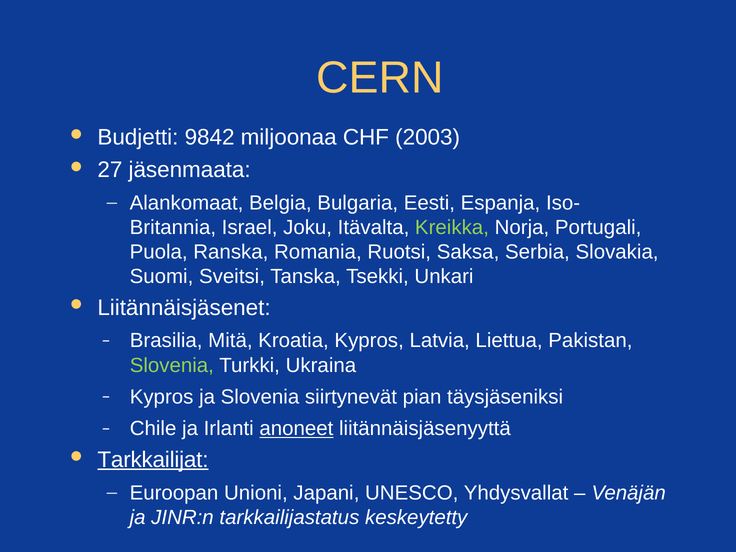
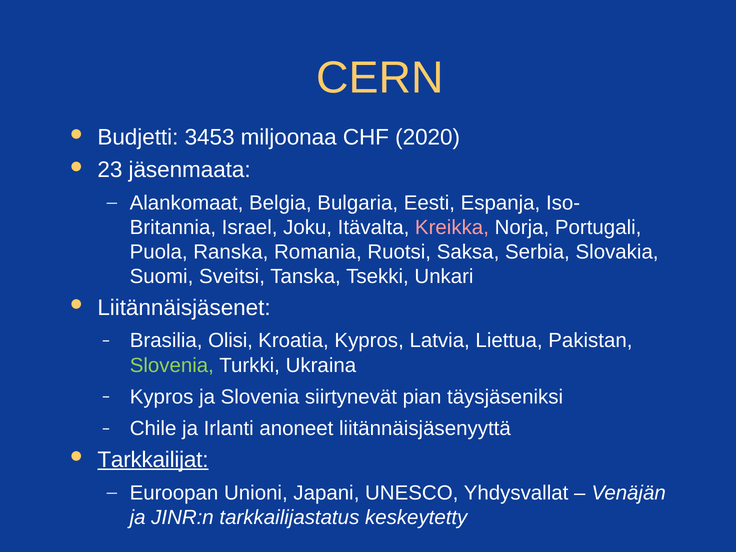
9842: 9842 -> 3453
2003: 2003 -> 2020
27: 27 -> 23
Kreikka colour: light green -> pink
Mitä: Mitä -> Olisi
anoneet underline: present -> none
